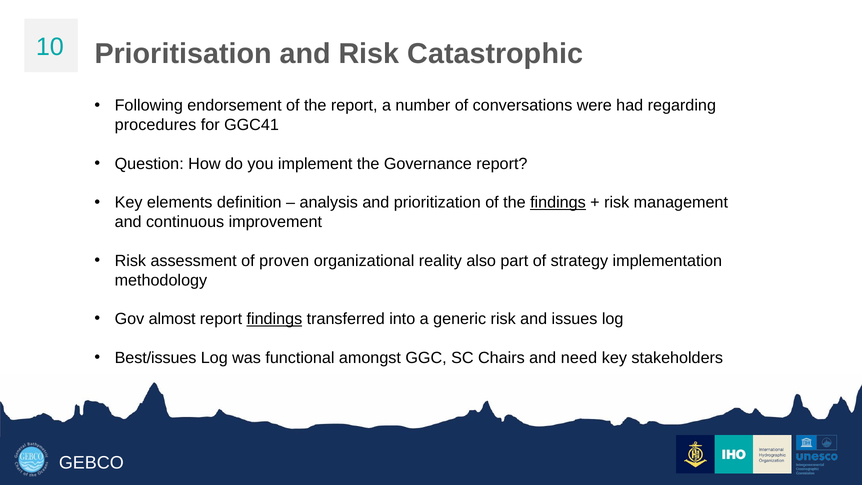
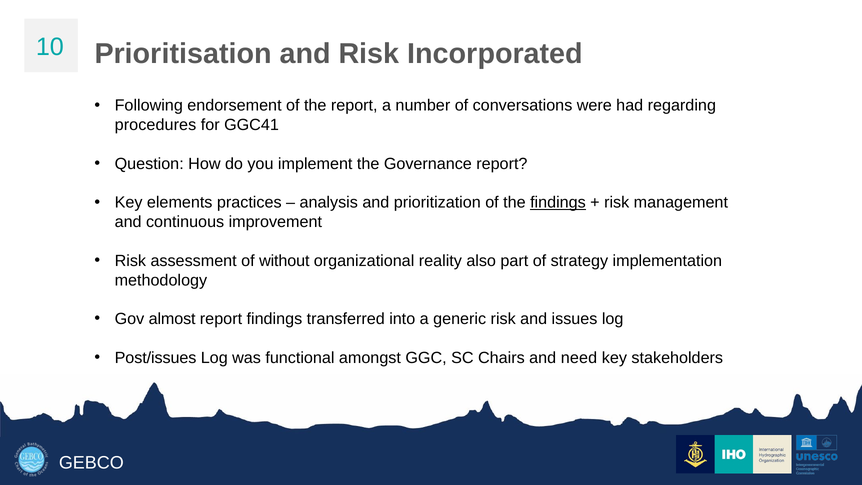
Catastrophic: Catastrophic -> Incorporated
definition: definition -> practices
proven: proven -> without
findings at (274, 319) underline: present -> none
Best/issues: Best/issues -> Post/issues
